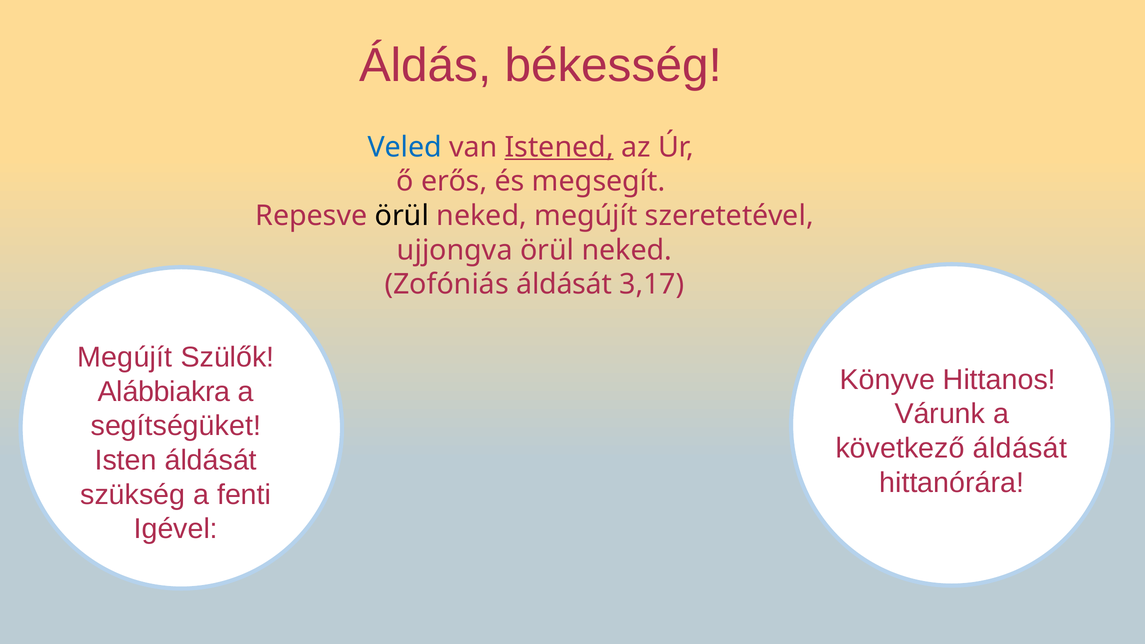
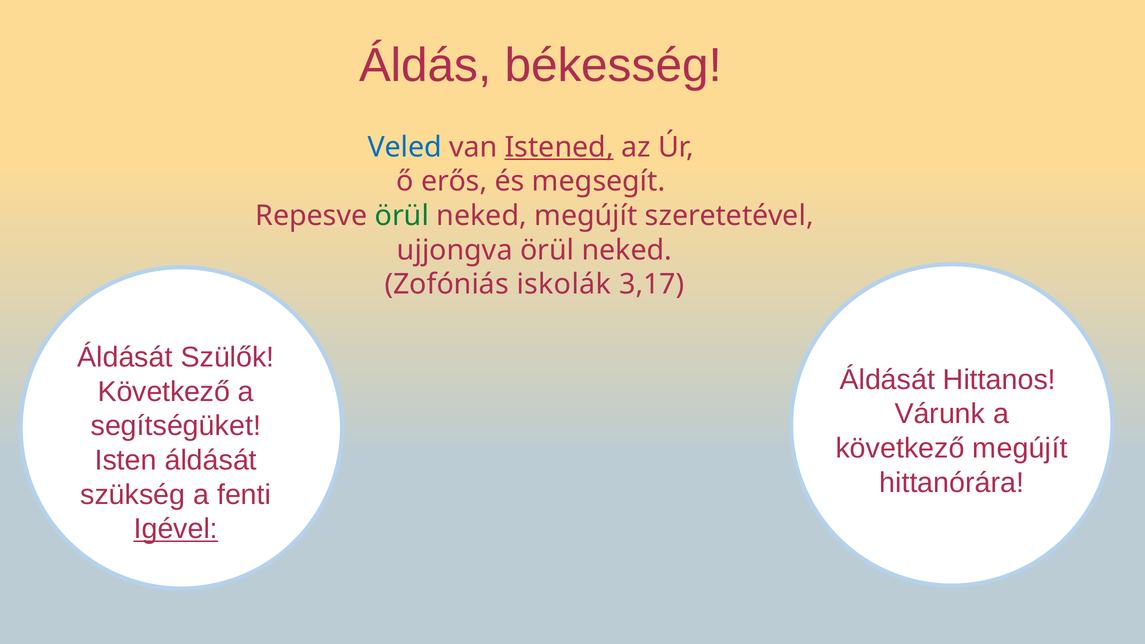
örül at (402, 216) colour: black -> green
Zofóniás áldását: áldását -> iskolák
Megújít at (125, 357): Megújít -> Áldását
Könyve at (887, 380): Könyve -> Áldását
Alábbiakra at (164, 392): Alábbiakra -> Következő
következő áldását: áldását -> megújít
Igével underline: none -> present
